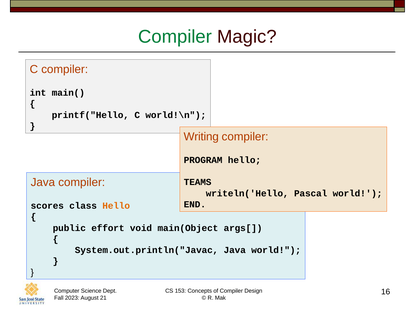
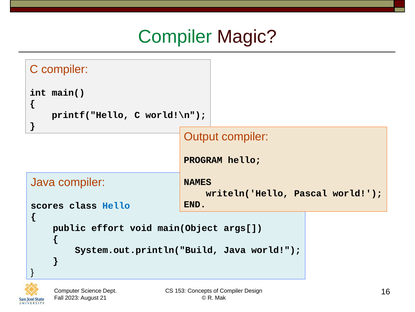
Writing: Writing -> Output
TEAMS: TEAMS -> NAMES
Hello at (116, 205) colour: orange -> blue
System.out.println("Javac: System.out.println("Javac -> System.out.println("Build
